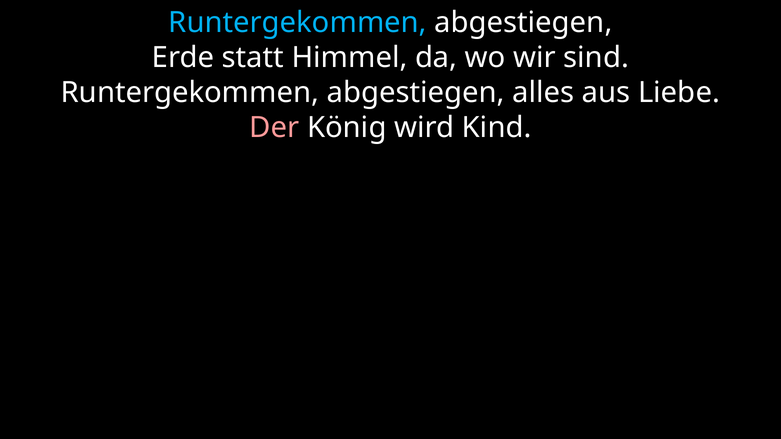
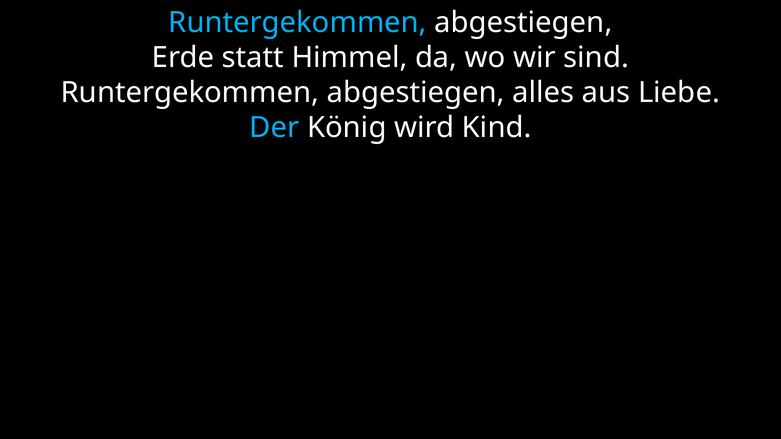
Der colour: pink -> light blue
